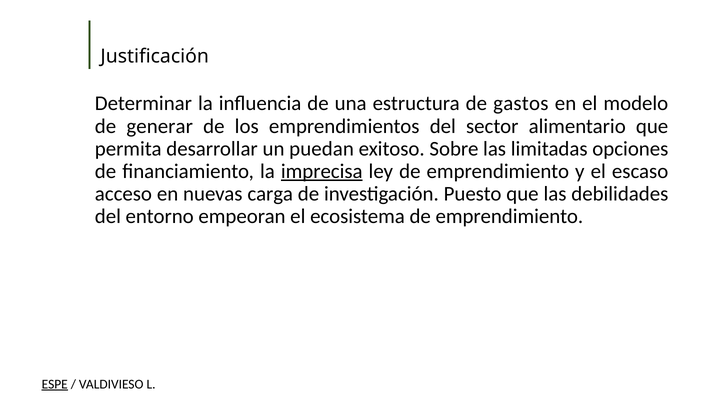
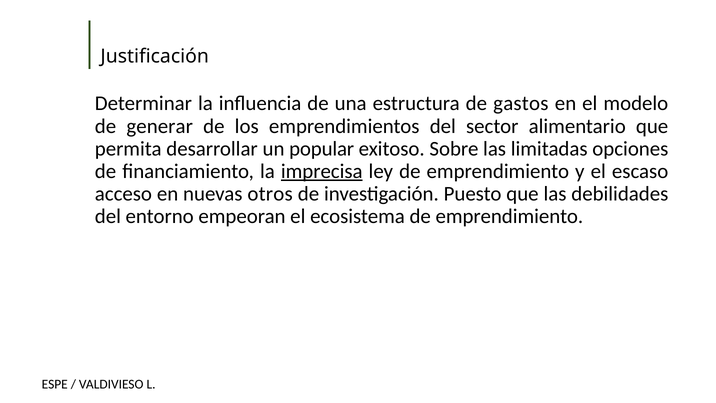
puedan: puedan -> popular
carga: carga -> otros
ESPE underline: present -> none
